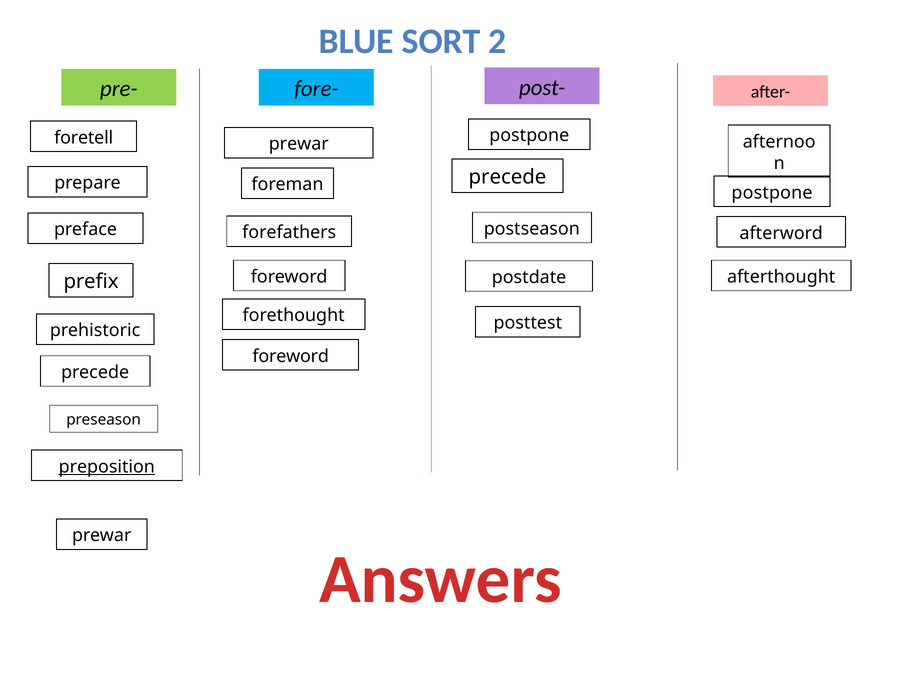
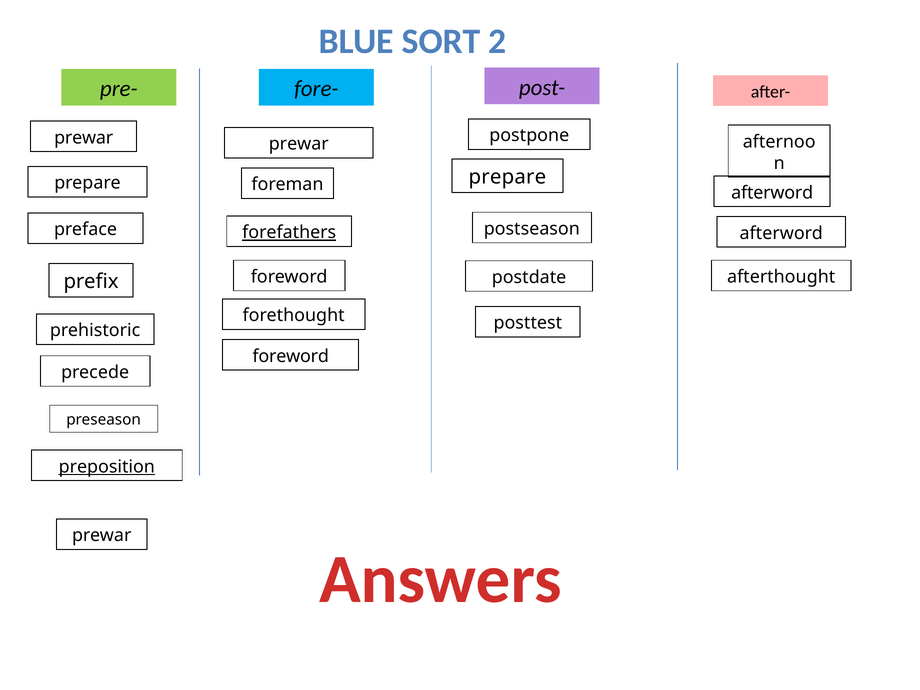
foretell at (84, 138): foretell -> prewar
precede at (507, 177): precede -> prepare
postpone at (772, 193): postpone -> afterword
forefathers underline: none -> present
